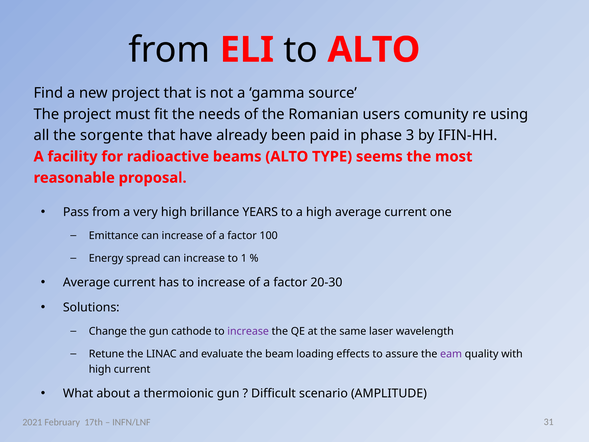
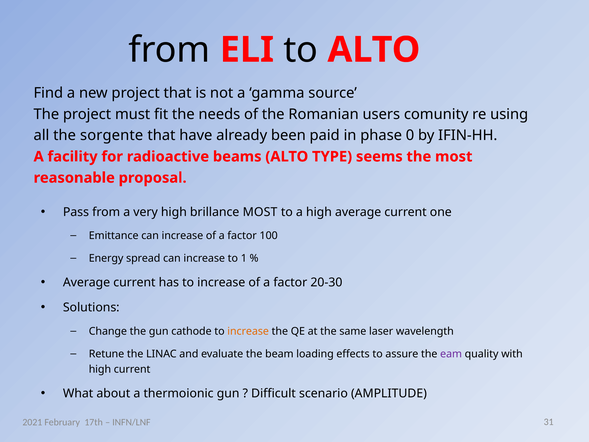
3: 3 -> 0
brillance YEARS: YEARS -> MOST
increase at (248, 331) colour: purple -> orange
